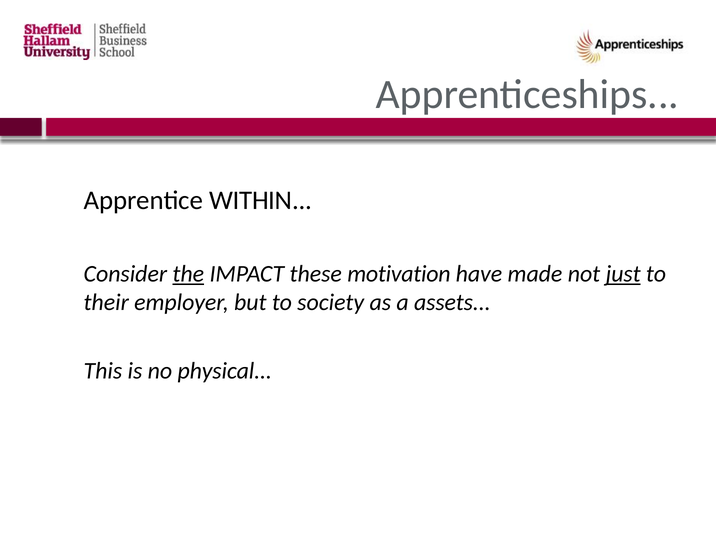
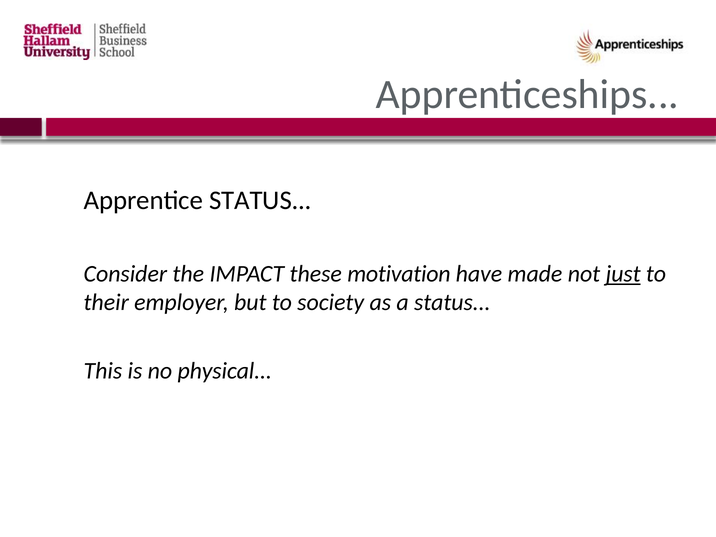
Apprentice WITHIN: WITHIN -> STATUS
the underline: present -> none
a assets: assets -> status
